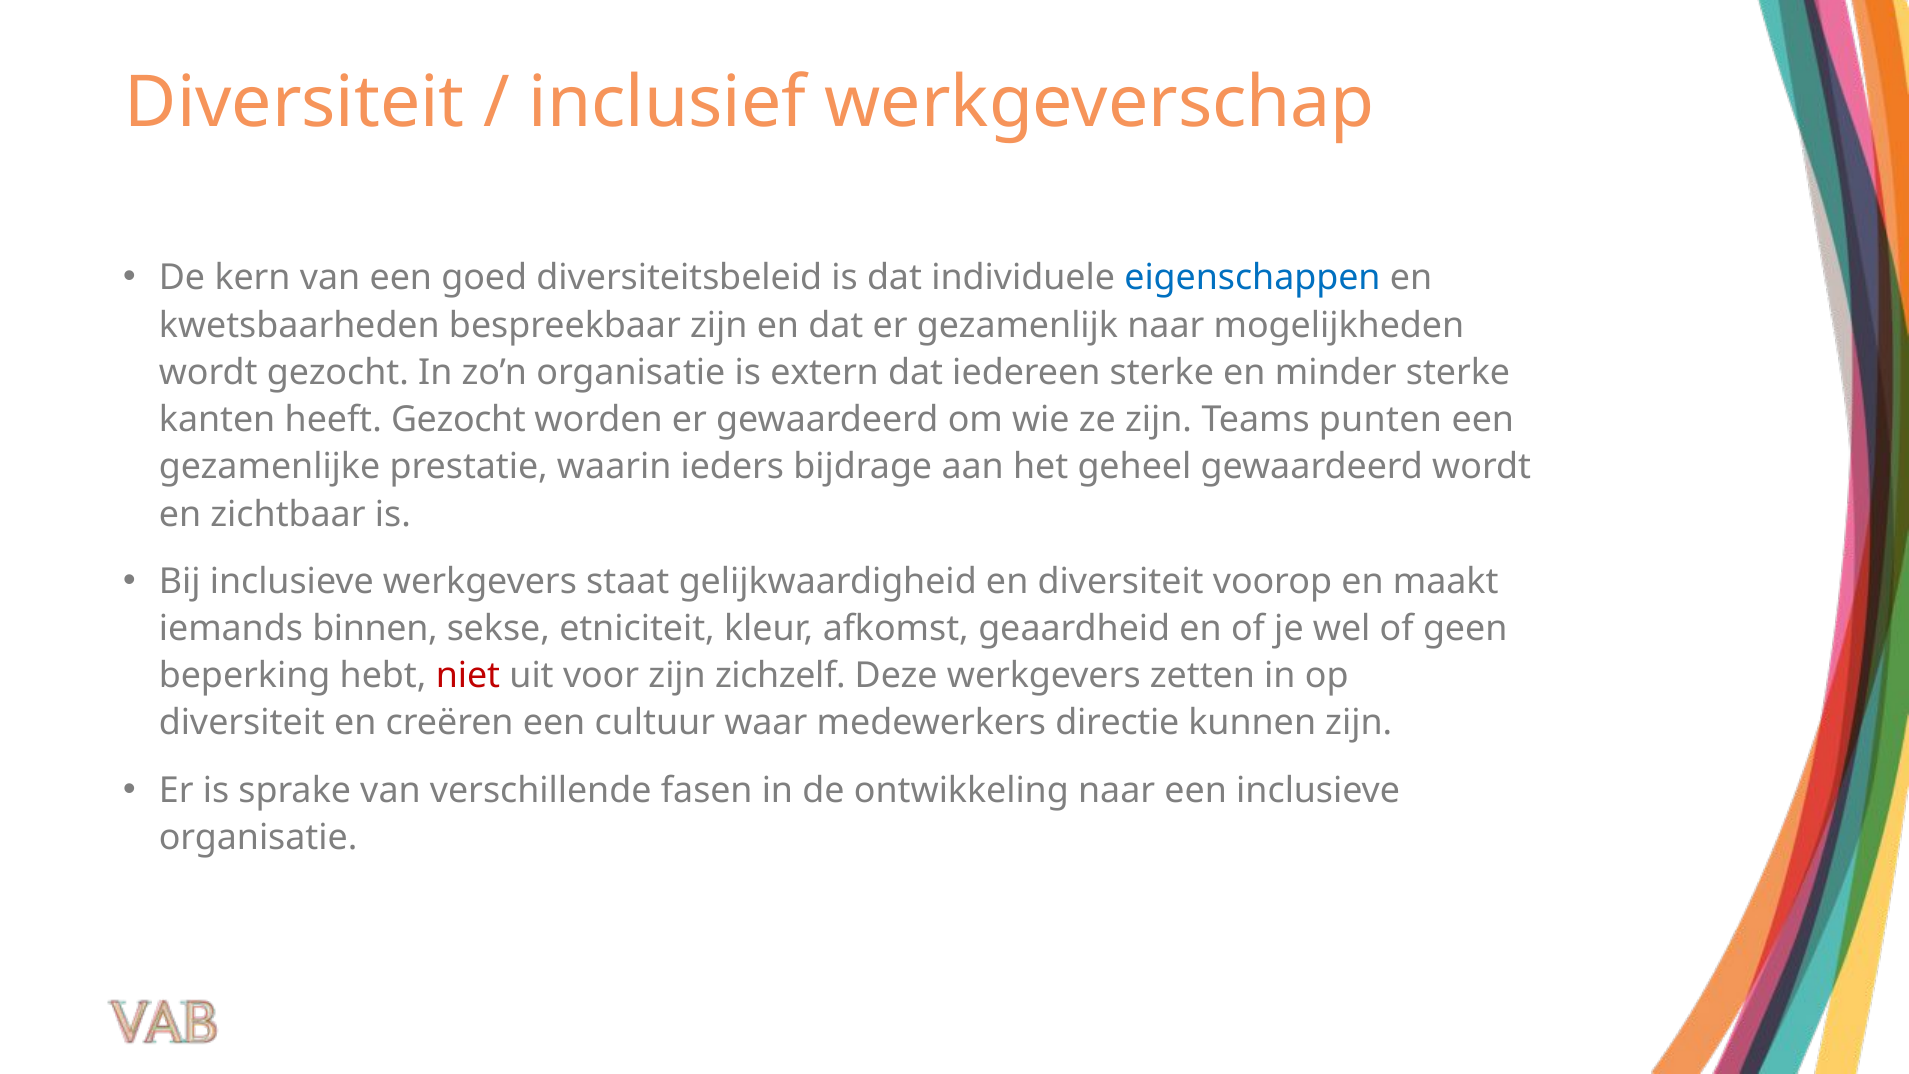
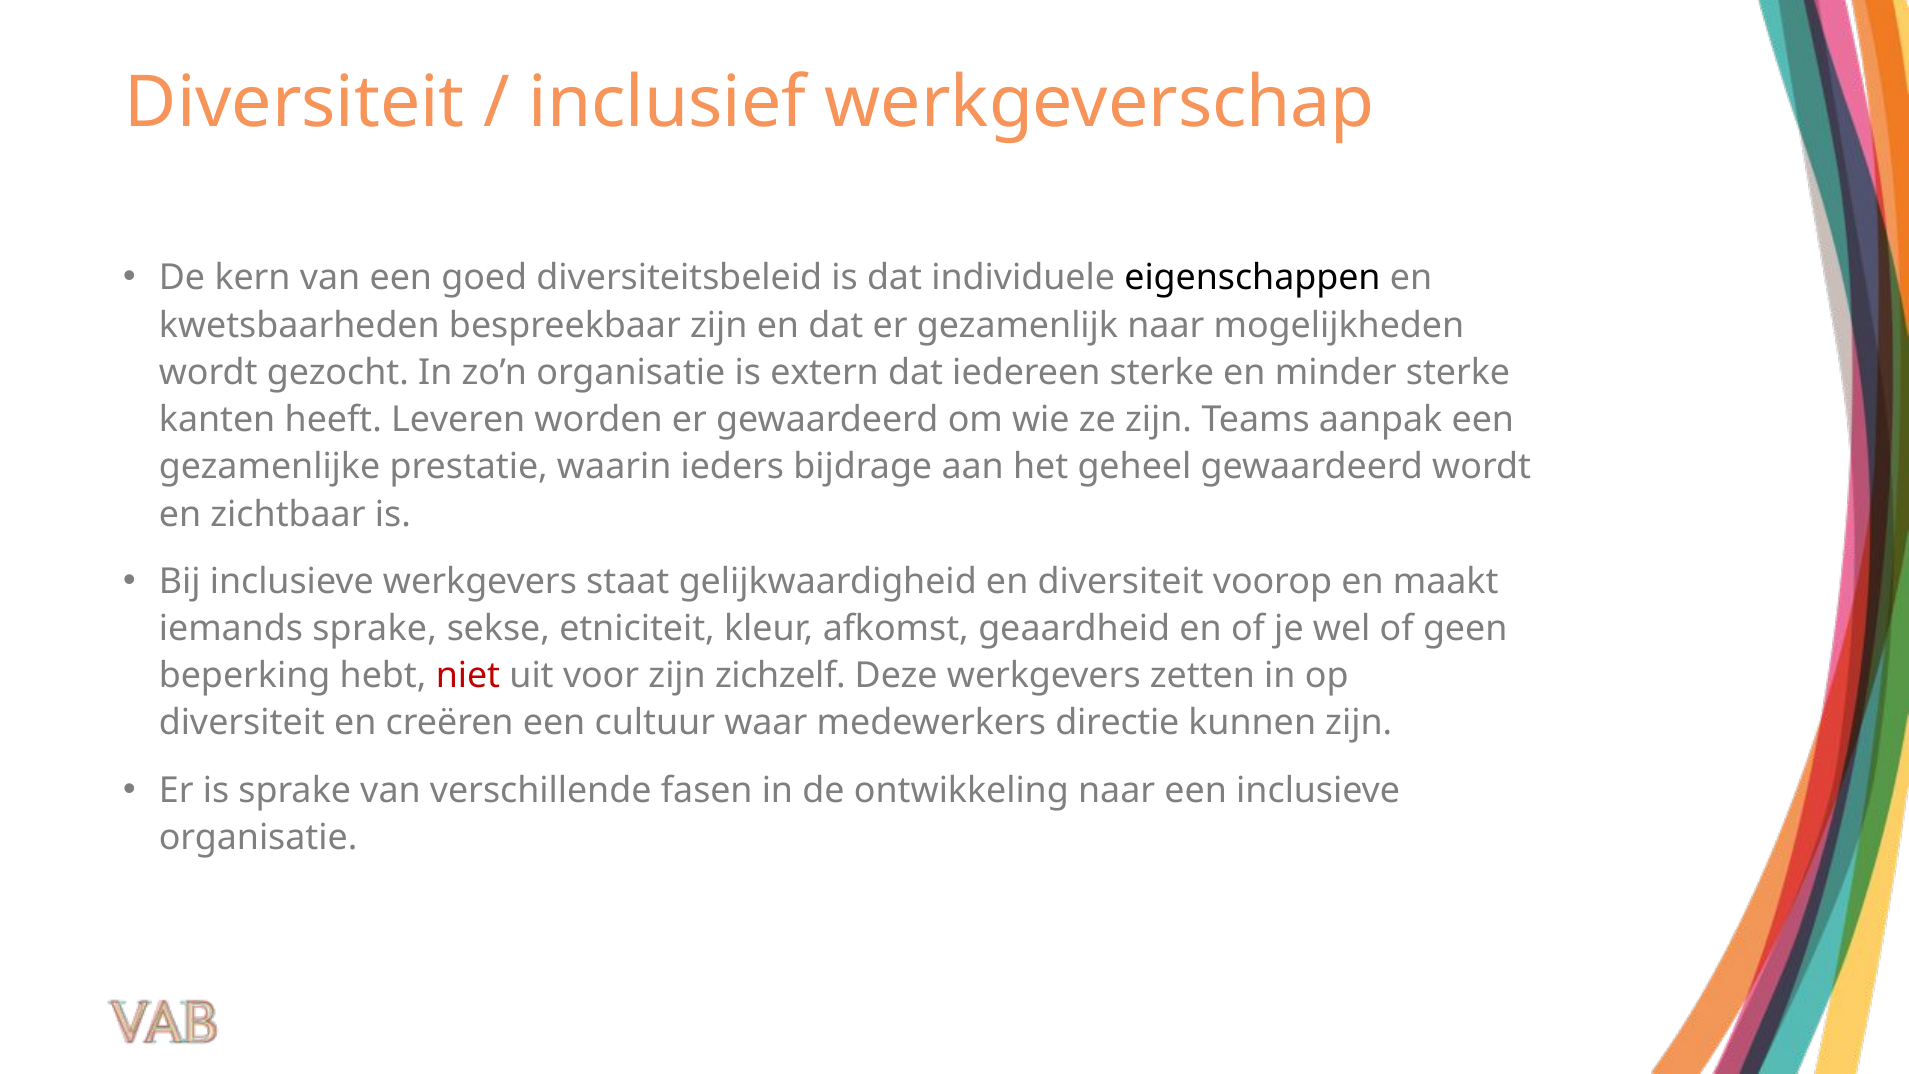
eigenschappen colour: blue -> black
heeft Gezocht: Gezocht -> Leveren
punten: punten -> aanpak
iemands binnen: binnen -> sprake
